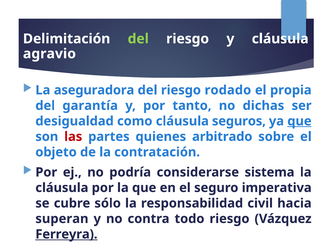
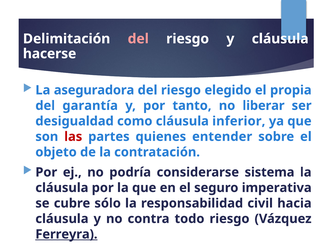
del at (138, 39) colour: light green -> pink
agravio: agravio -> hacerse
rodado: rodado -> elegido
dichas: dichas -> liberar
seguros: seguros -> inferior
que at (299, 121) underline: present -> none
arbitrado: arbitrado -> entender
superan at (62, 219): superan -> cláusula
